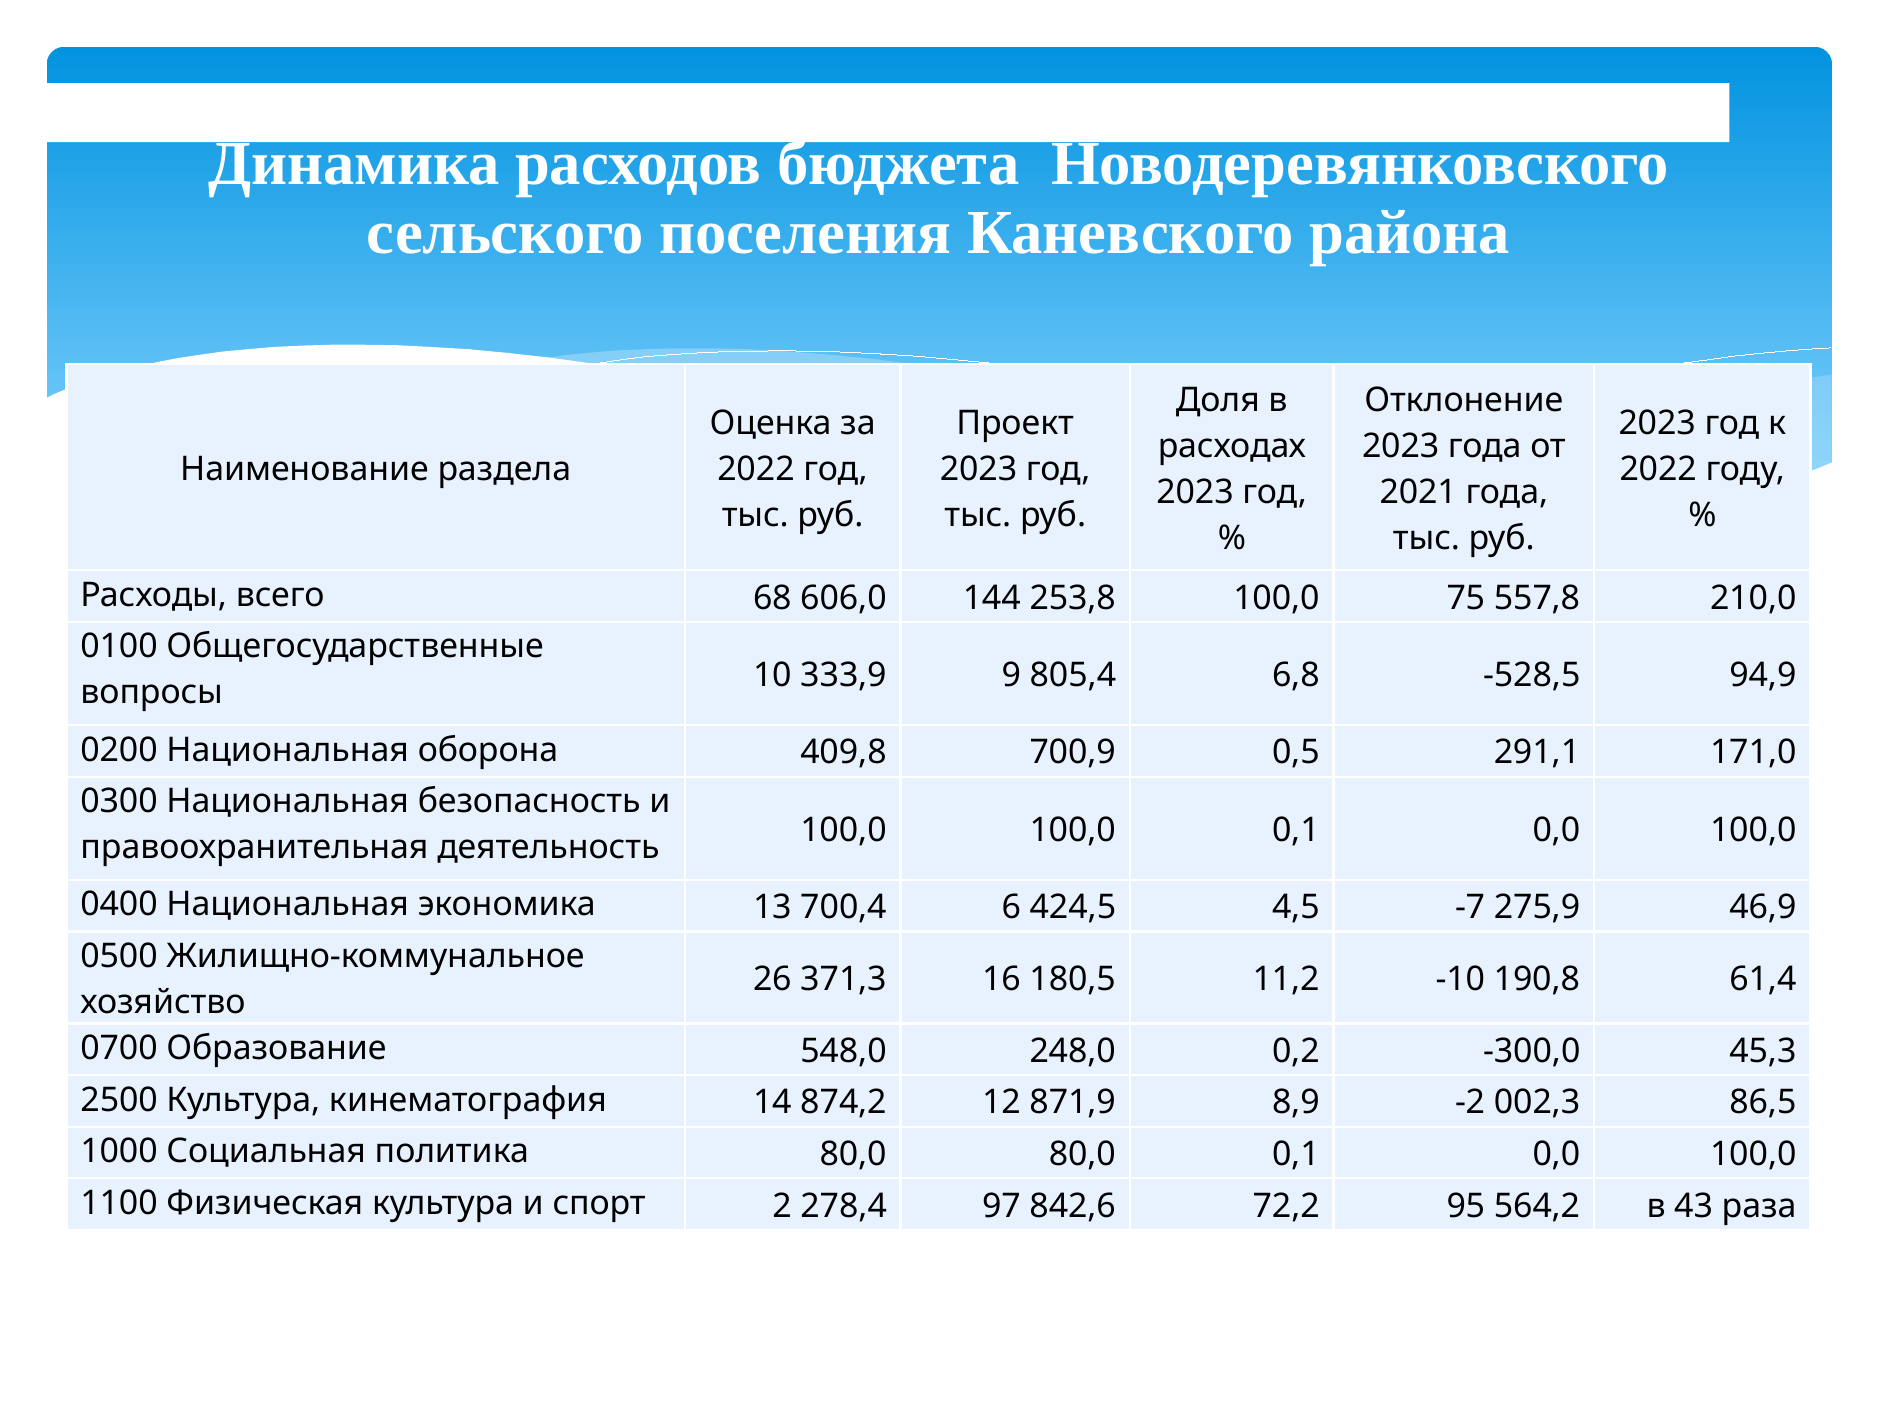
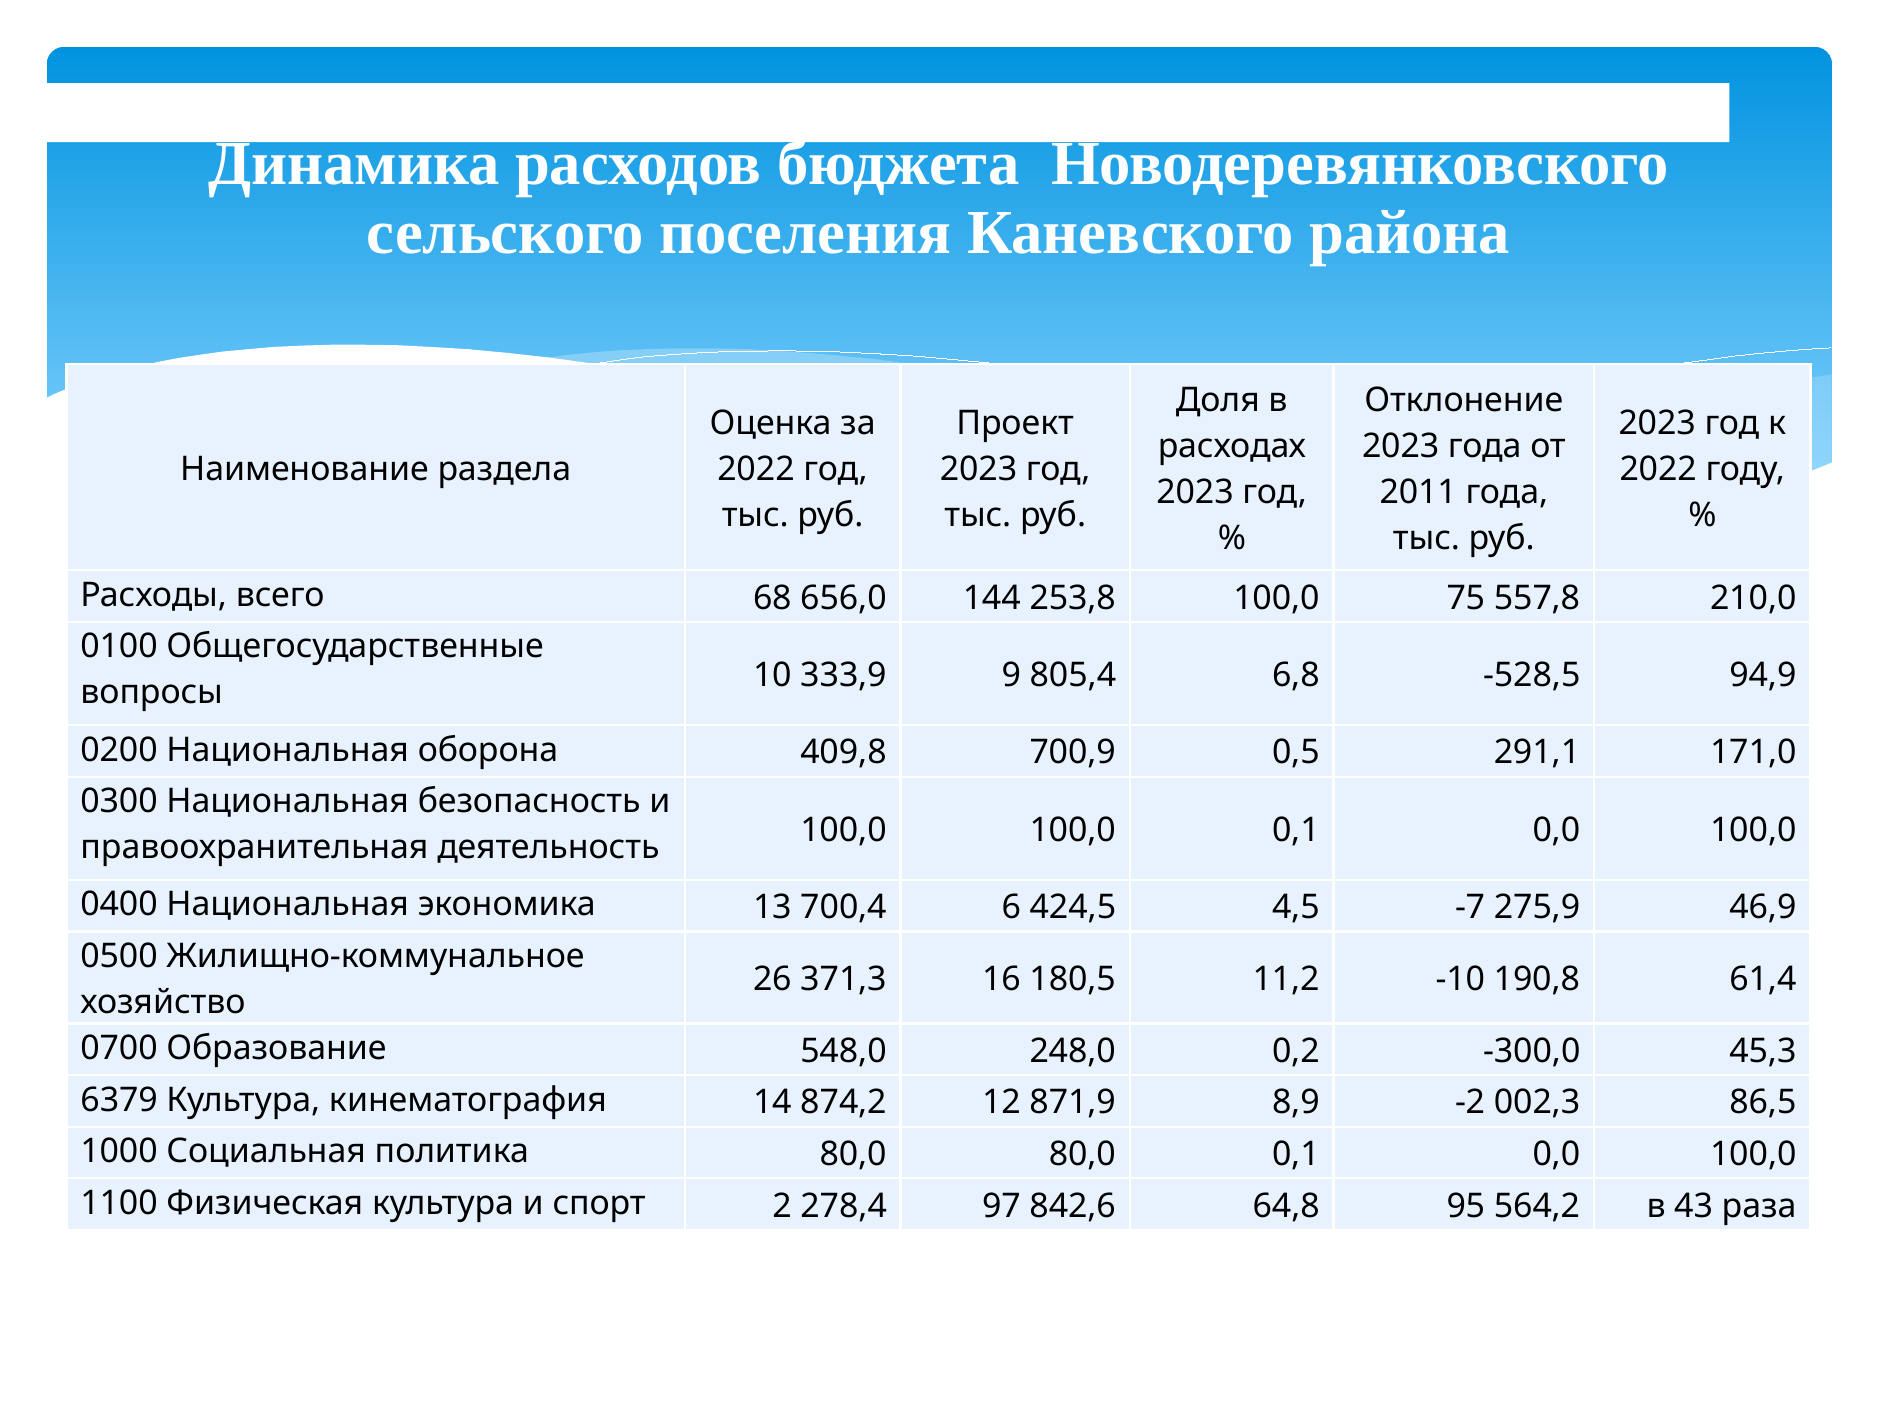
2021: 2021 -> 2011
606,0: 606,0 -> 656,0
2500: 2500 -> 6379
72,2: 72,2 -> 64,8
